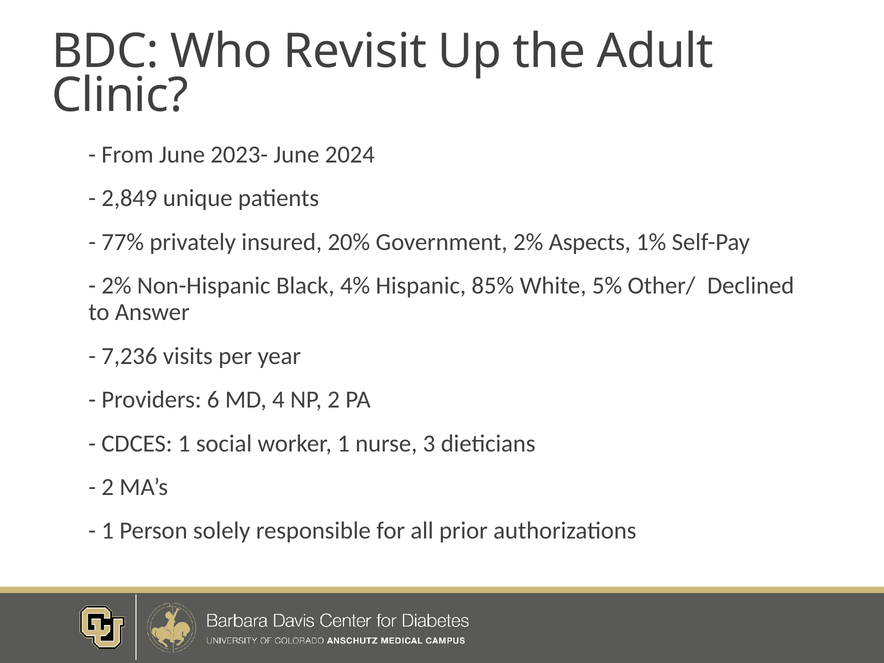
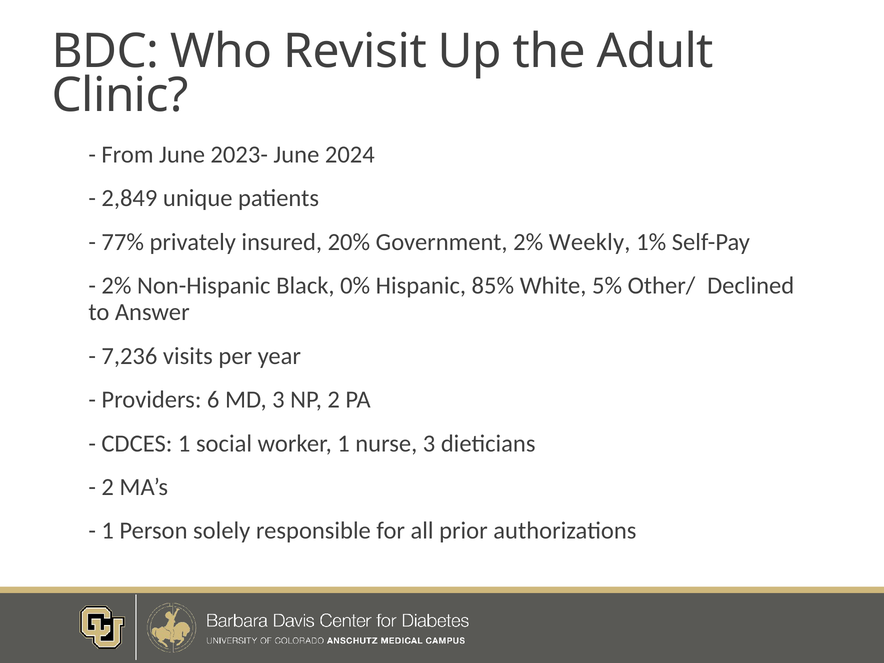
Aspects: Aspects -> Weekly
4%: 4% -> 0%
MD 4: 4 -> 3
